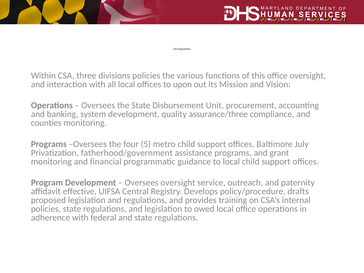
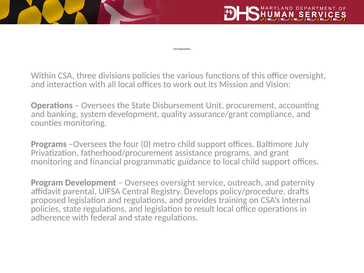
upon: upon -> work
assurance/three: assurance/three -> assurance/grant
5: 5 -> 0
fatherhood/government: fatherhood/government -> fatherhood/procurement
effective: effective -> parental
owed: owed -> result
